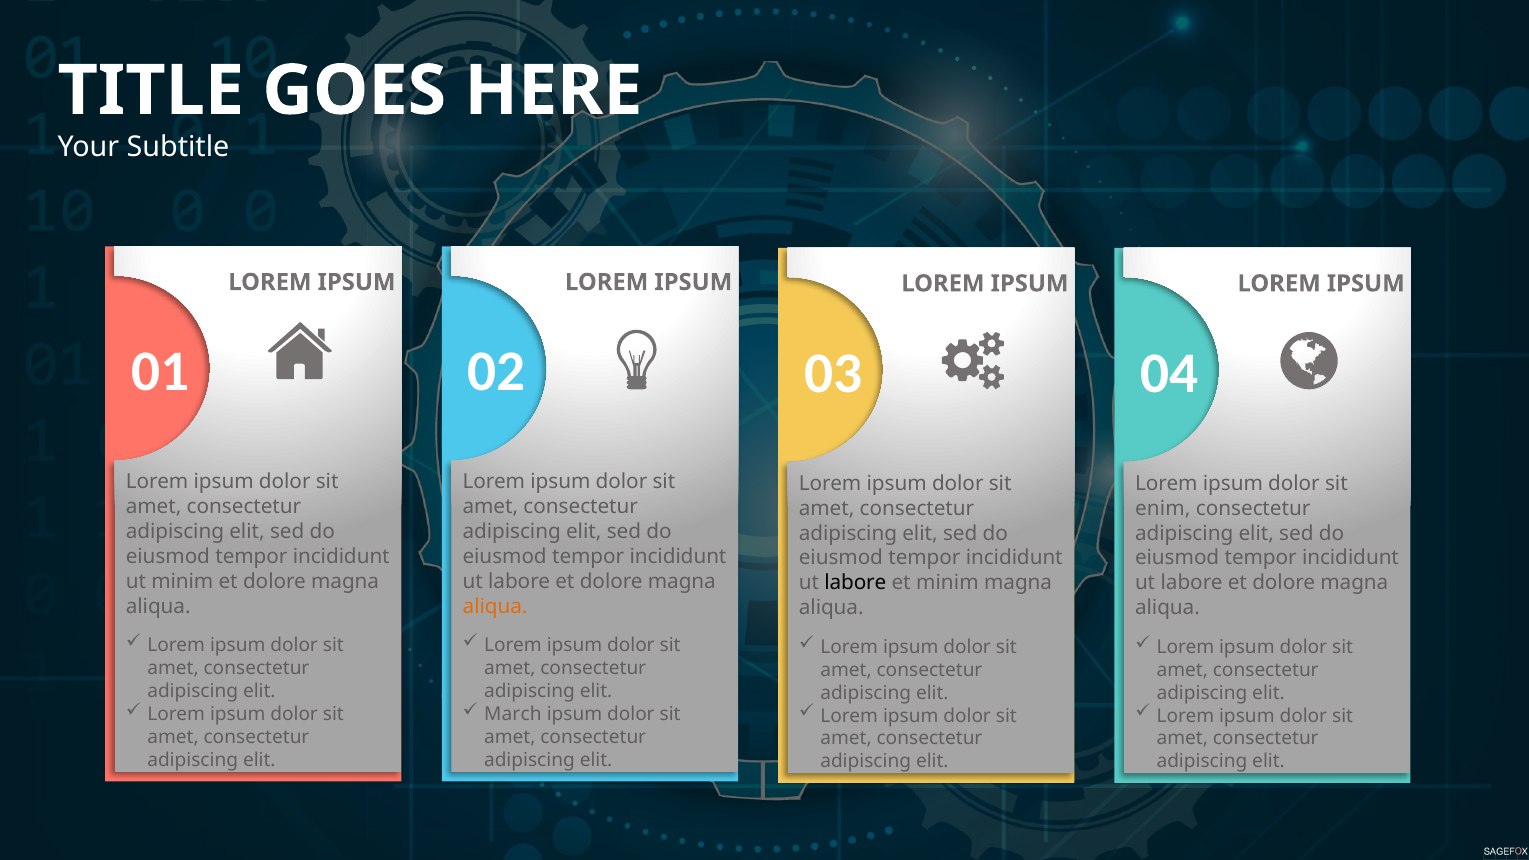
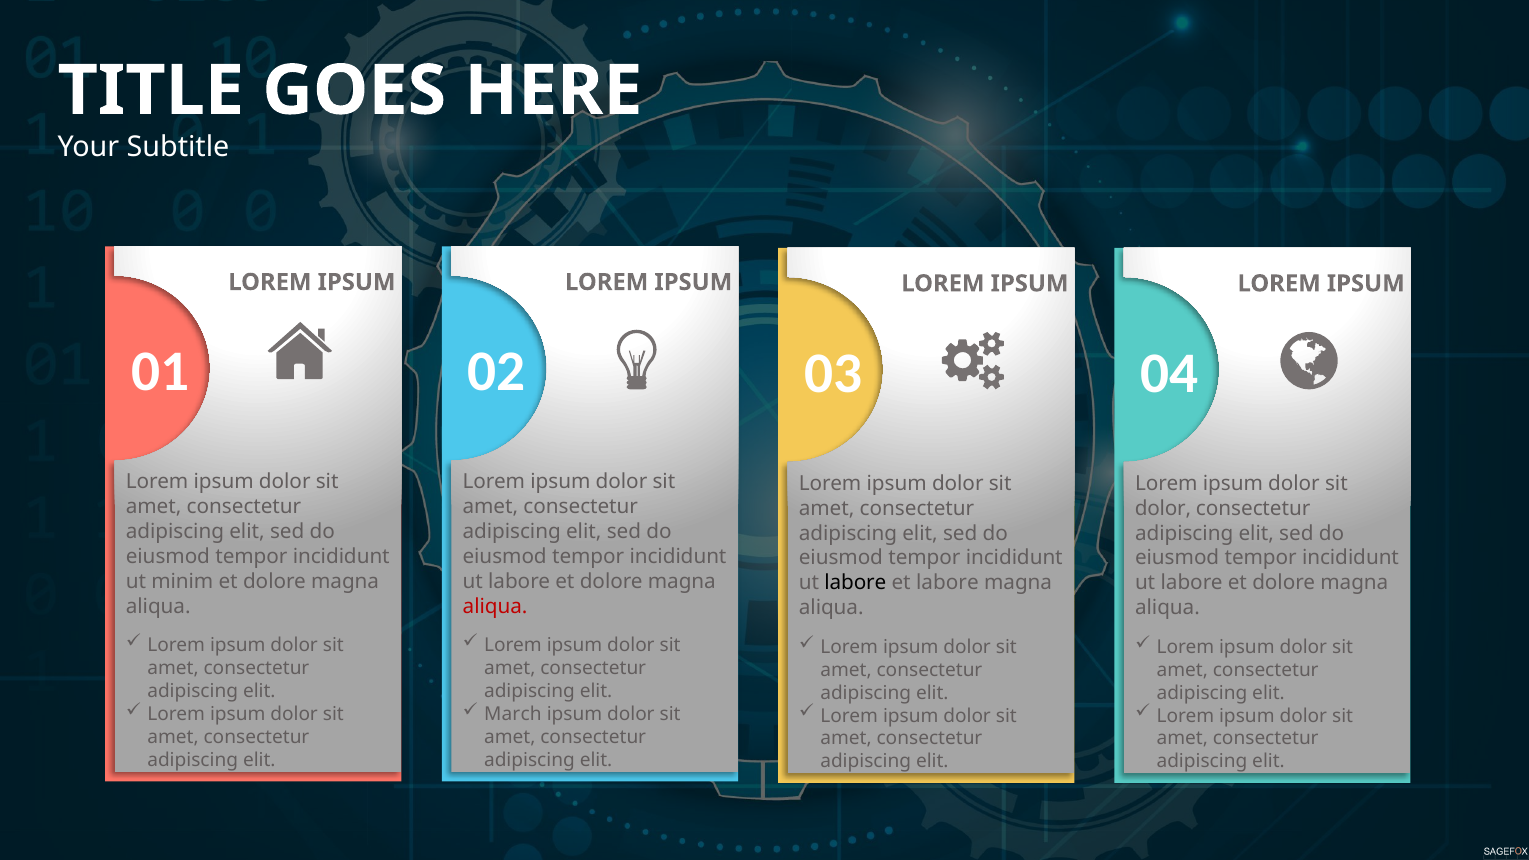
enim at (1163, 508): enim -> dolor
et minim: minim -> labore
aliqua at (495, 606) colour: orange -> red
